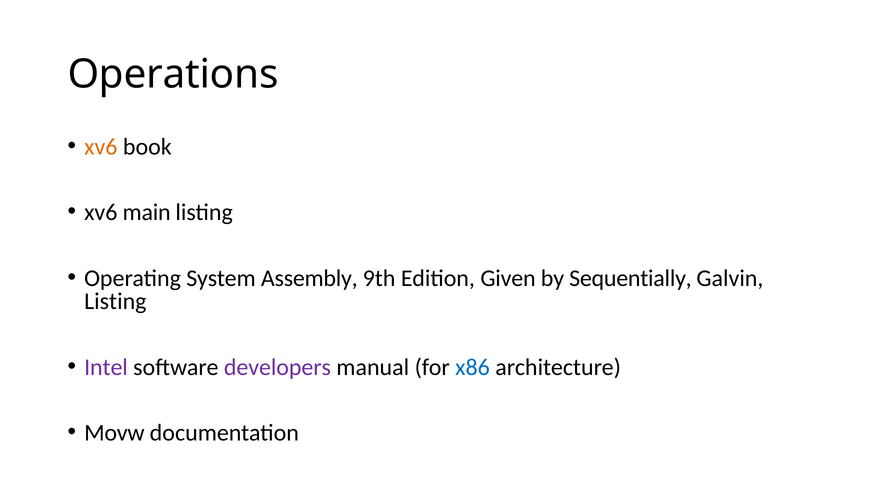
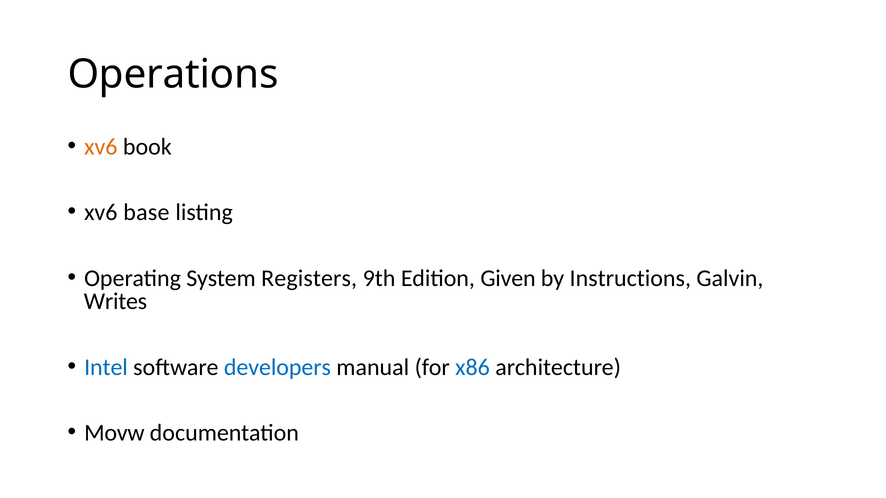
main: main -> base
Assembly: Assembly -> Registers
Sequentially: Sequentially -> Instructions
Listing at (115, 302): Listing -> Writes
Intel colour: purple -> blue
developers colour: purple -> blue
